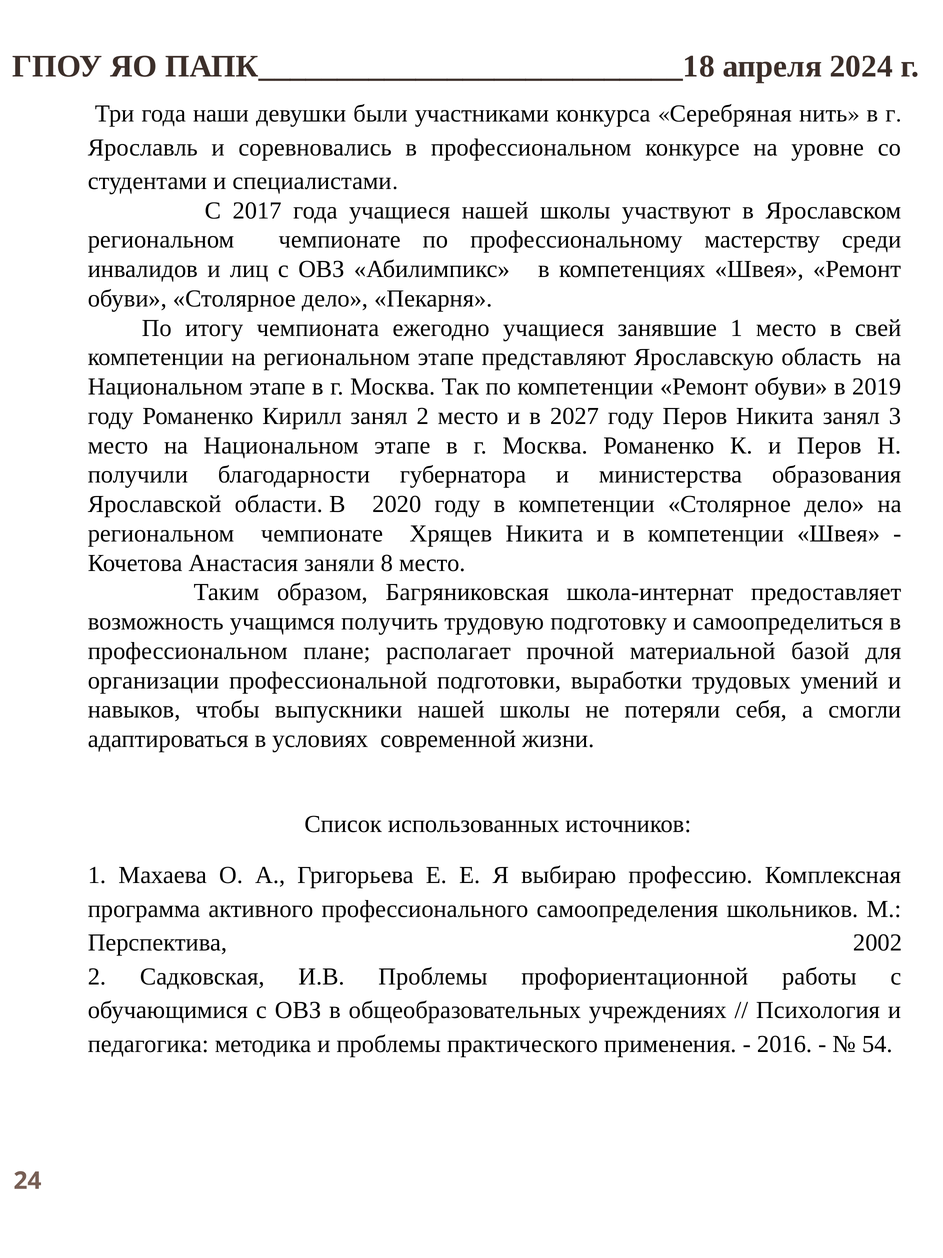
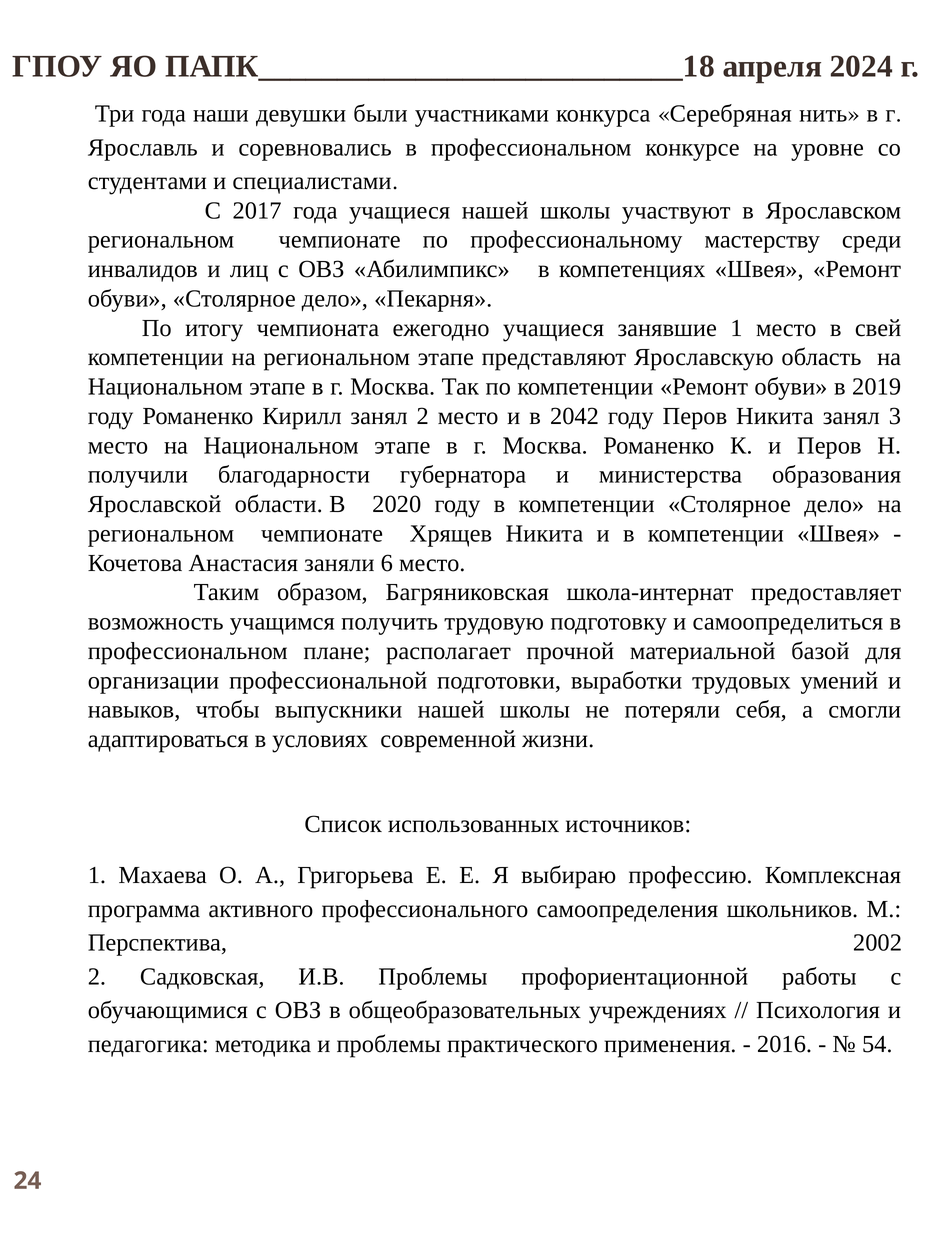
2027: 2027 -> 2042
8: 8 -> 6
